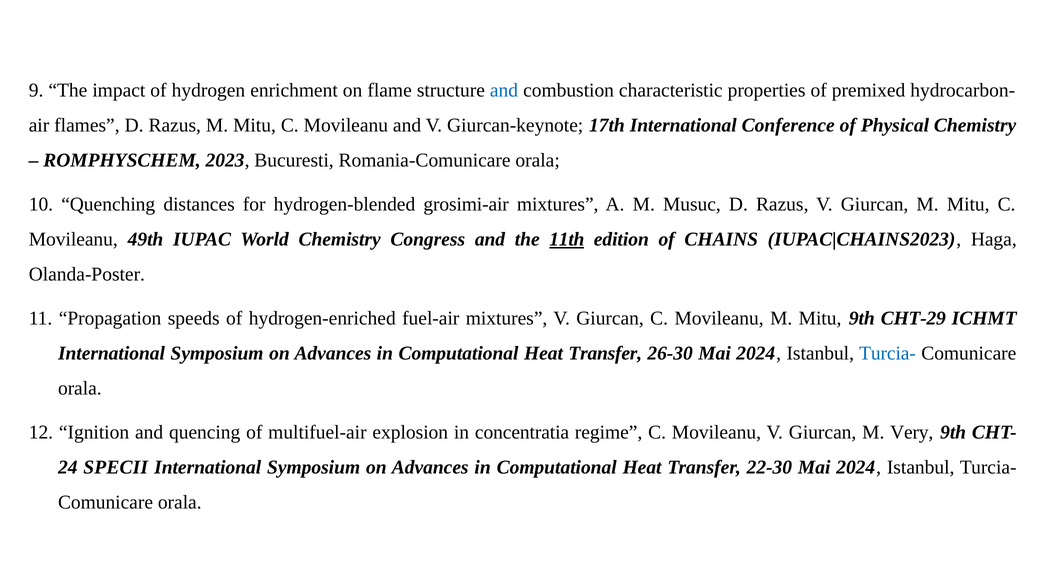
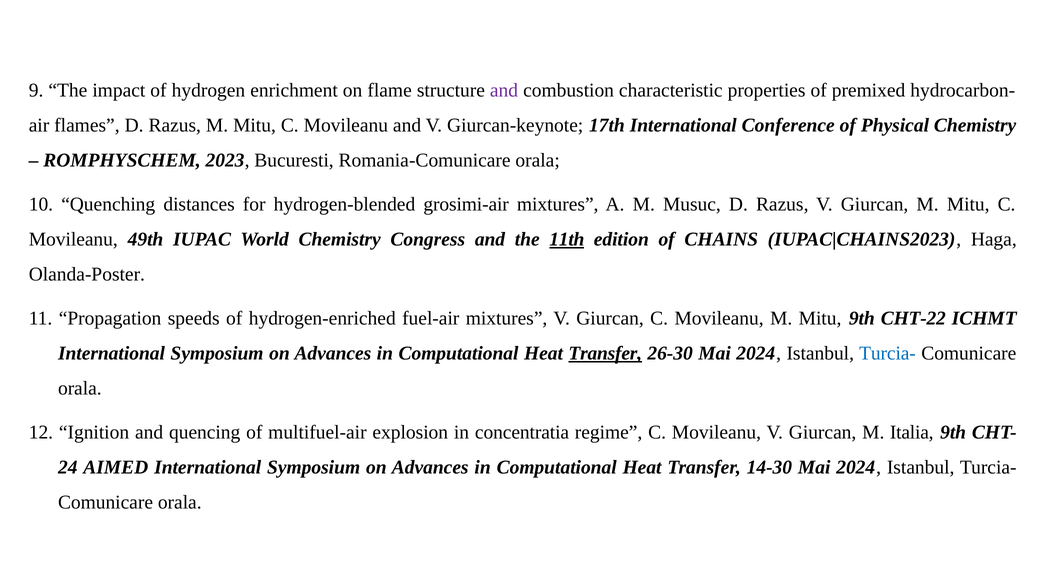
and at (504, 90) colour: blue -> purple
CHT-29: CHT-29 -> CHT-22
Transfer at (605, 353) underline: none -> present
Very: Very -> Italia
SPECII: SPECII -> AIMED
22-30: 22-30 -> 14-30
